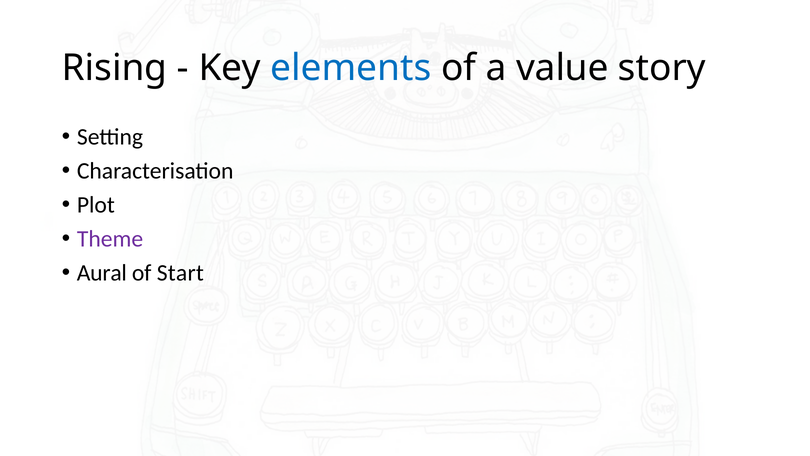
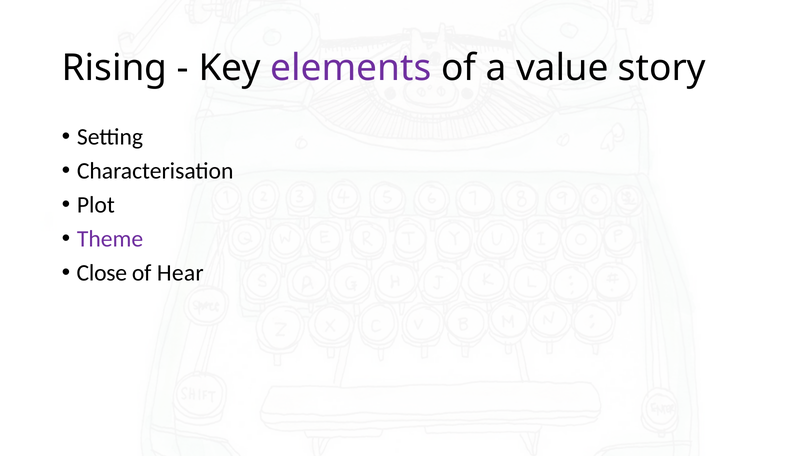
elements colour: blue -> purple
Aural: Aural -> Close
Start: Start -> Hear
